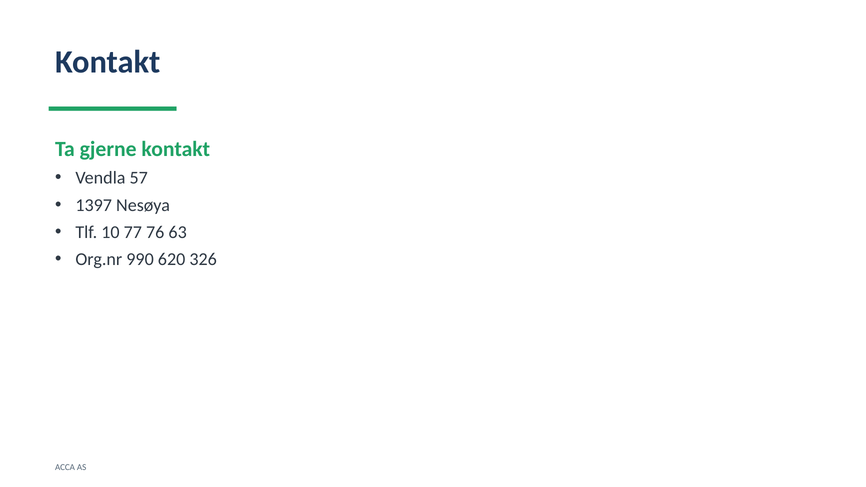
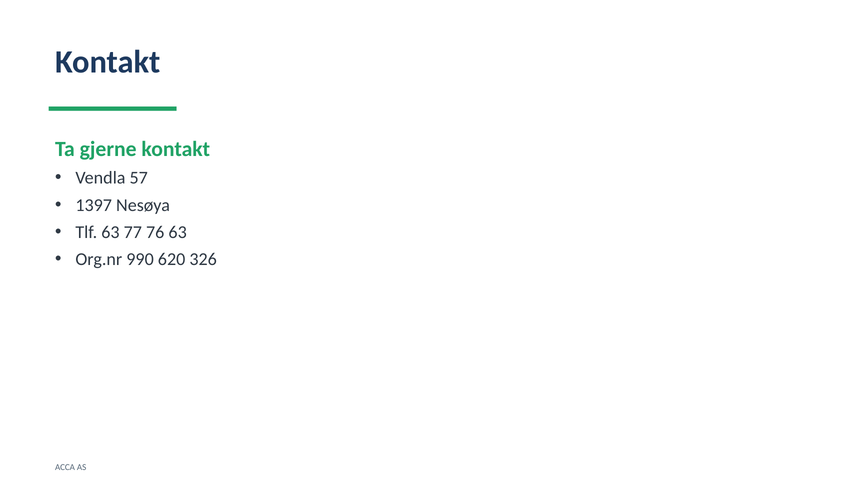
Tlf 10: 10 -> 63
